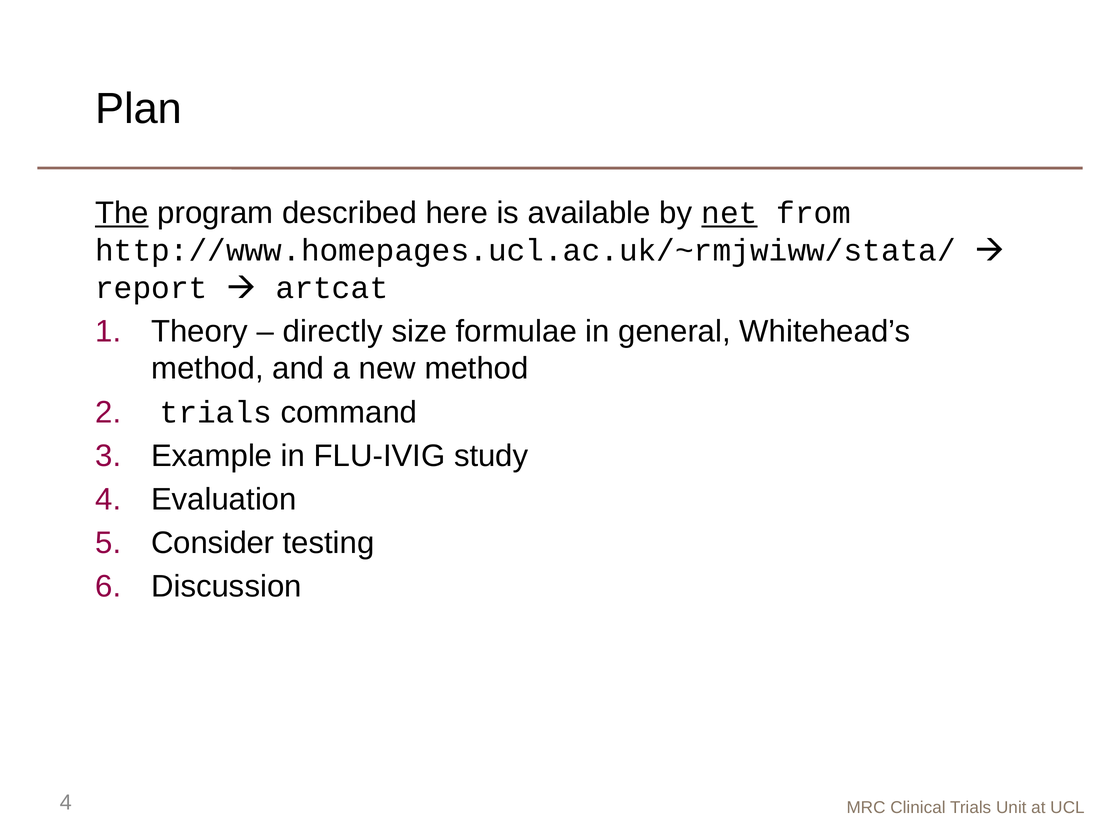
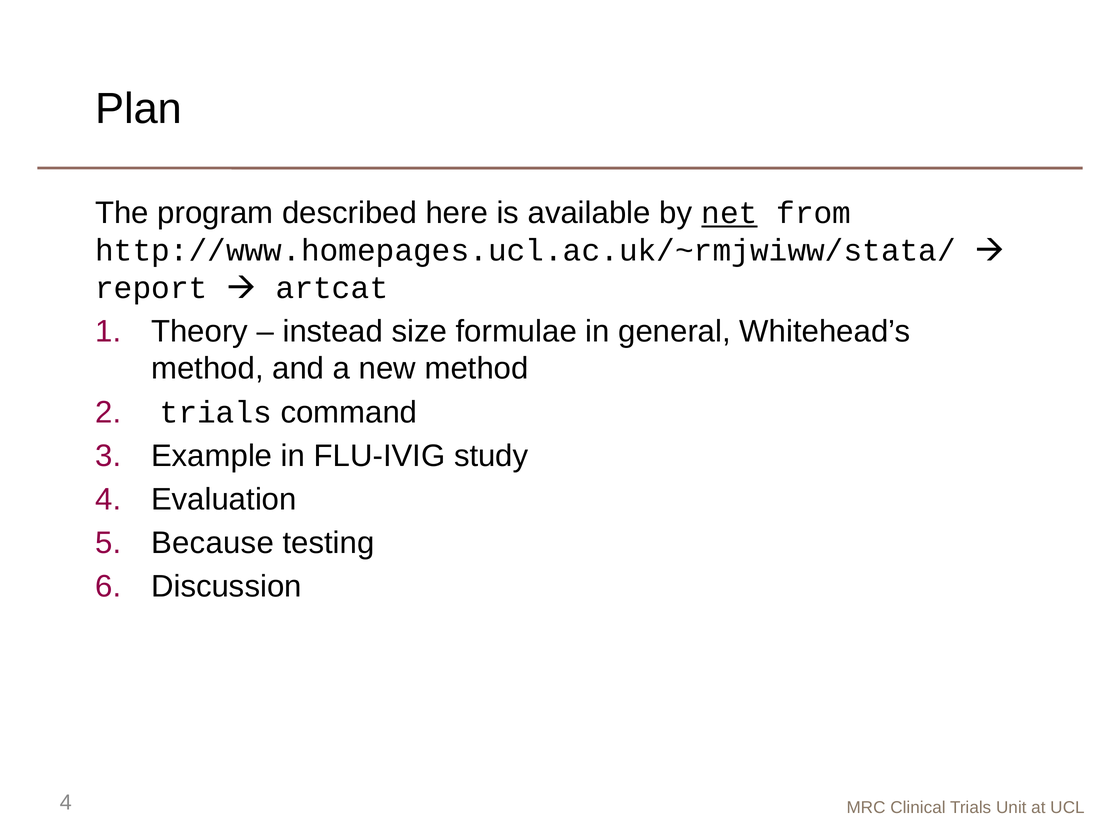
The underline: present -> none
directly: directly -> instead
Consider: Consider -> Because
